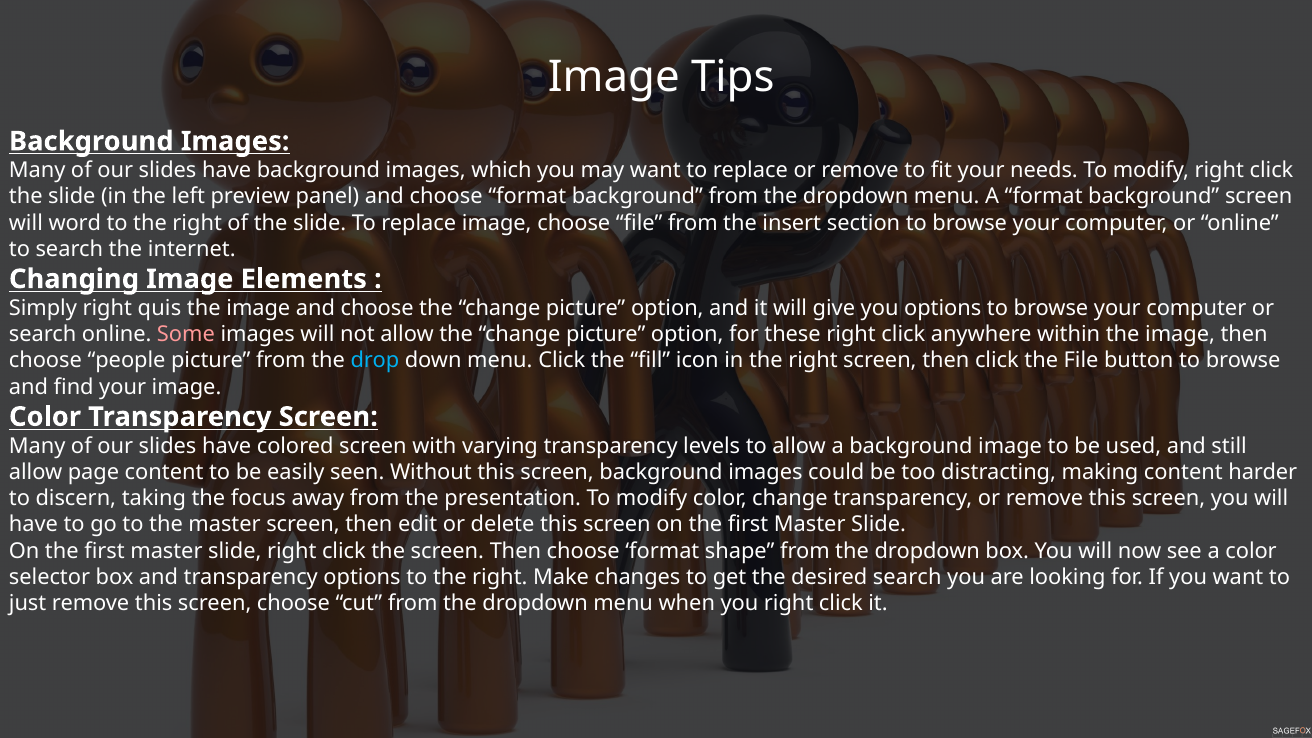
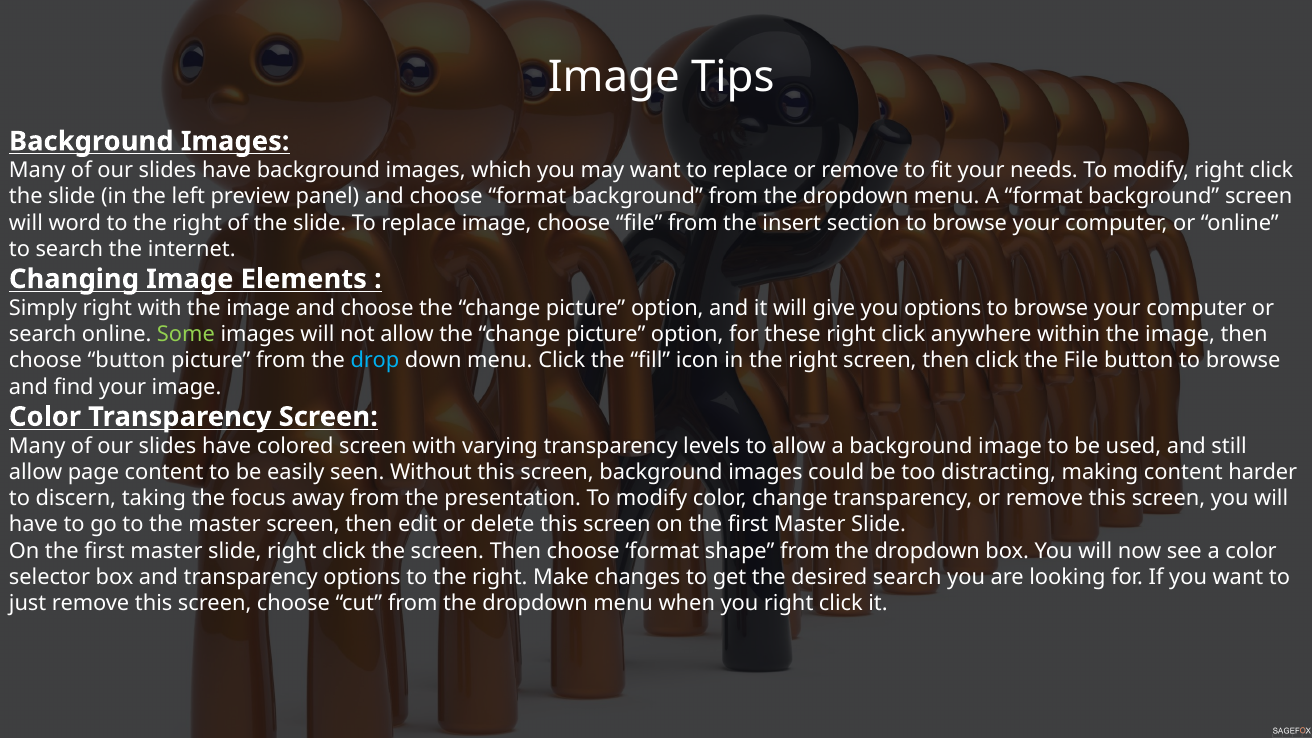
right quis: quis -> with
Some colour: pink -> light green
choose people: people -> button
